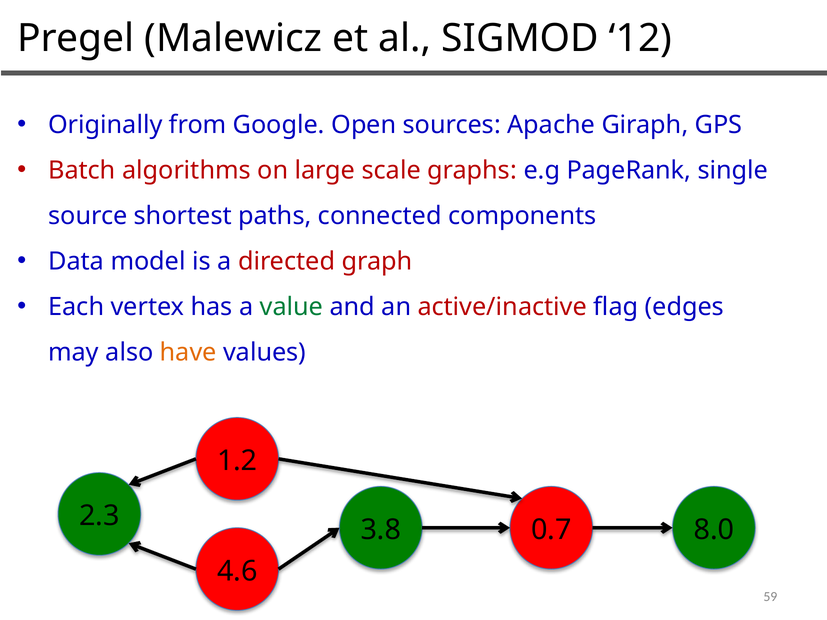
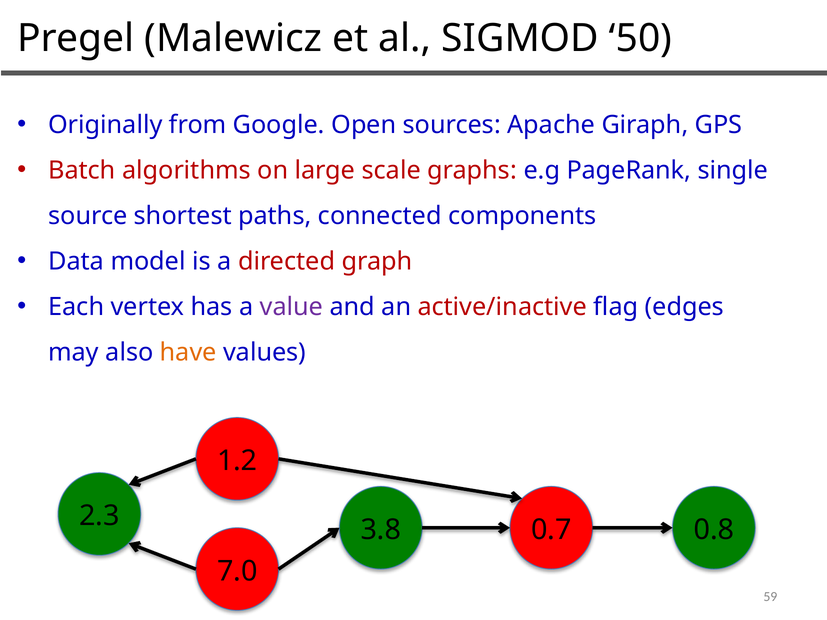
12: 12 -> 50
value colour: green -> purple
8.0: 8.0 -> 0.8
4.6: 4.6 -> 7.0
